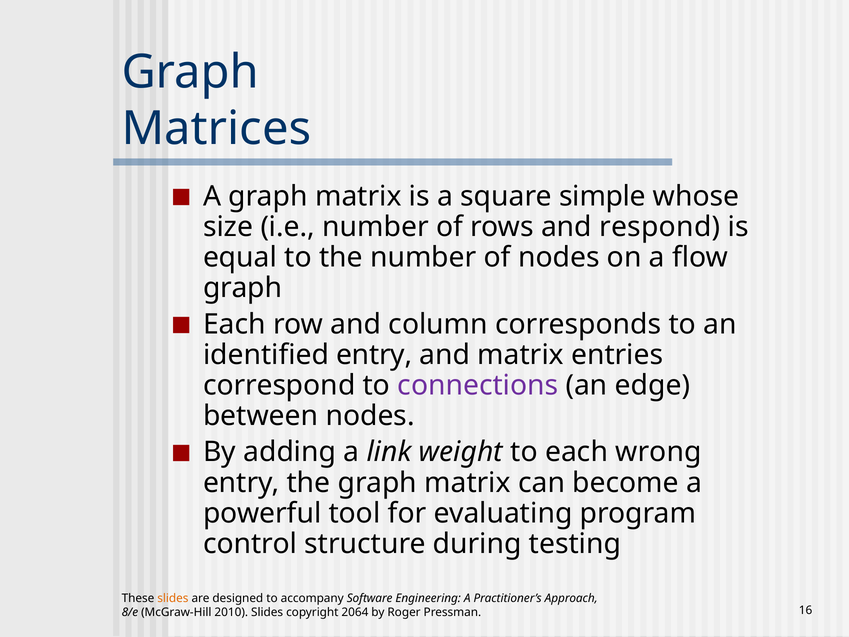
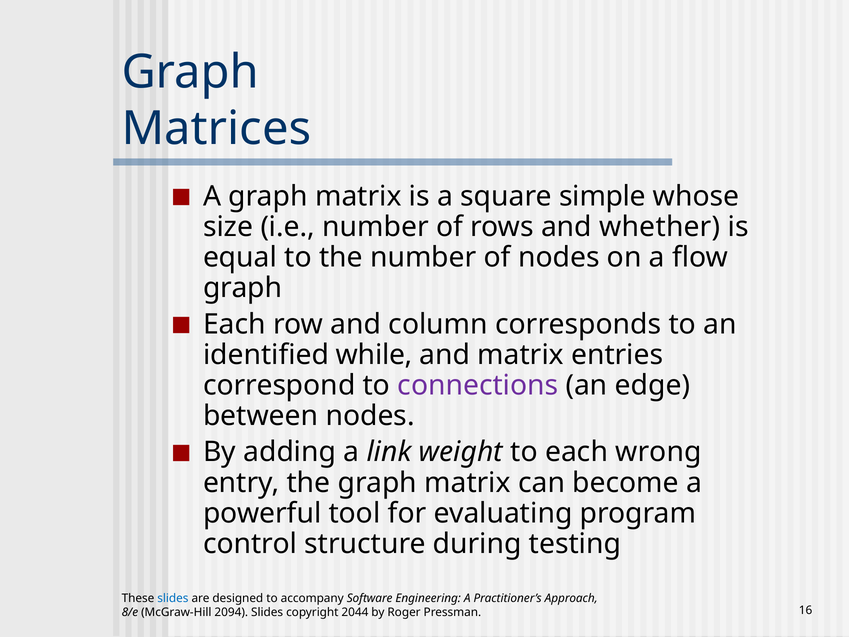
respond: respond -> whether
identified entry: entry -> while
slides at (173, 598) colour: orange -> blue
2010: 2010 -> 2094
2064: 2064 -> 2044
